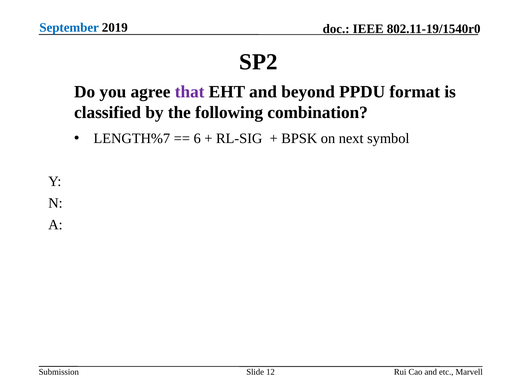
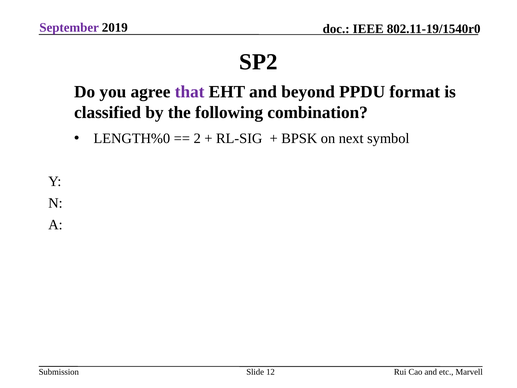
September colour: blue -> purple
LENGTH%7: LENGTH%7 -> LENGTH%0
6: 6 -> 2
